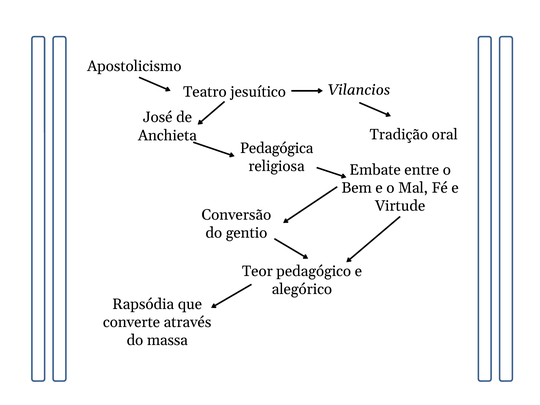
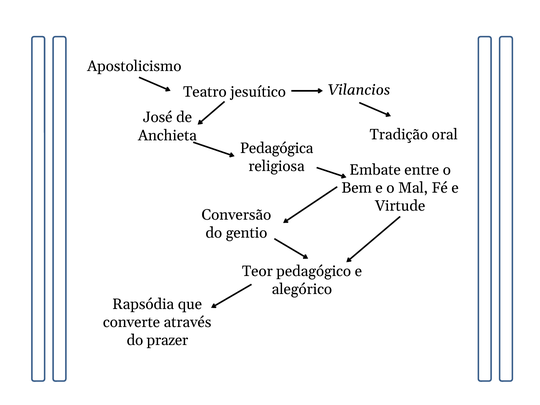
massa: massa -> prazer
